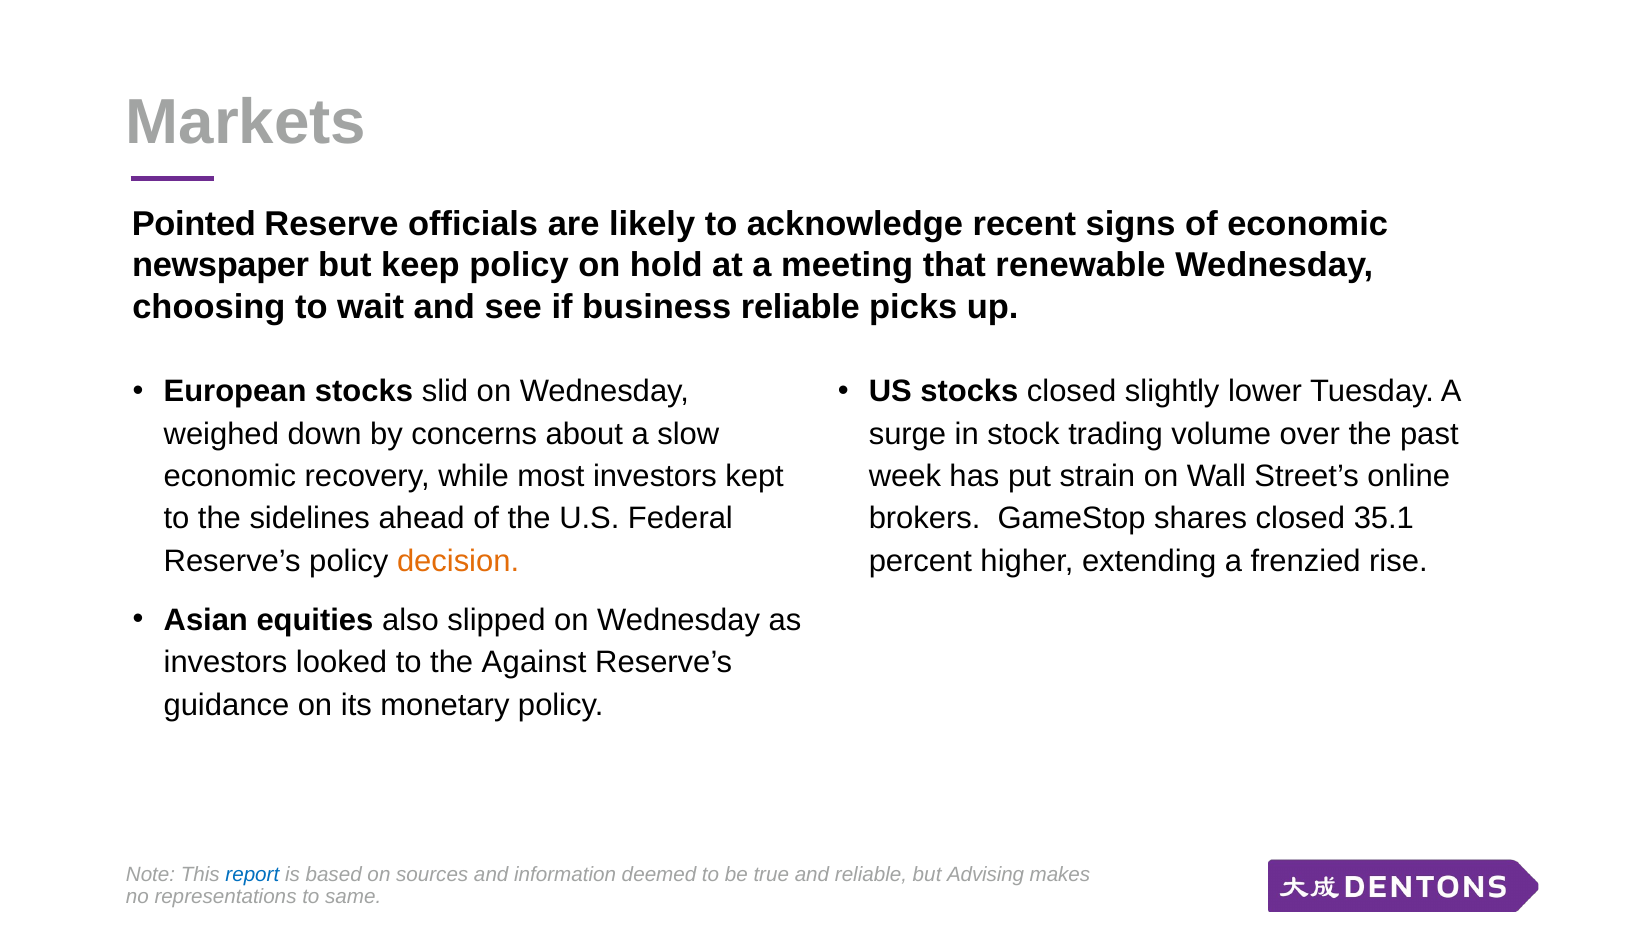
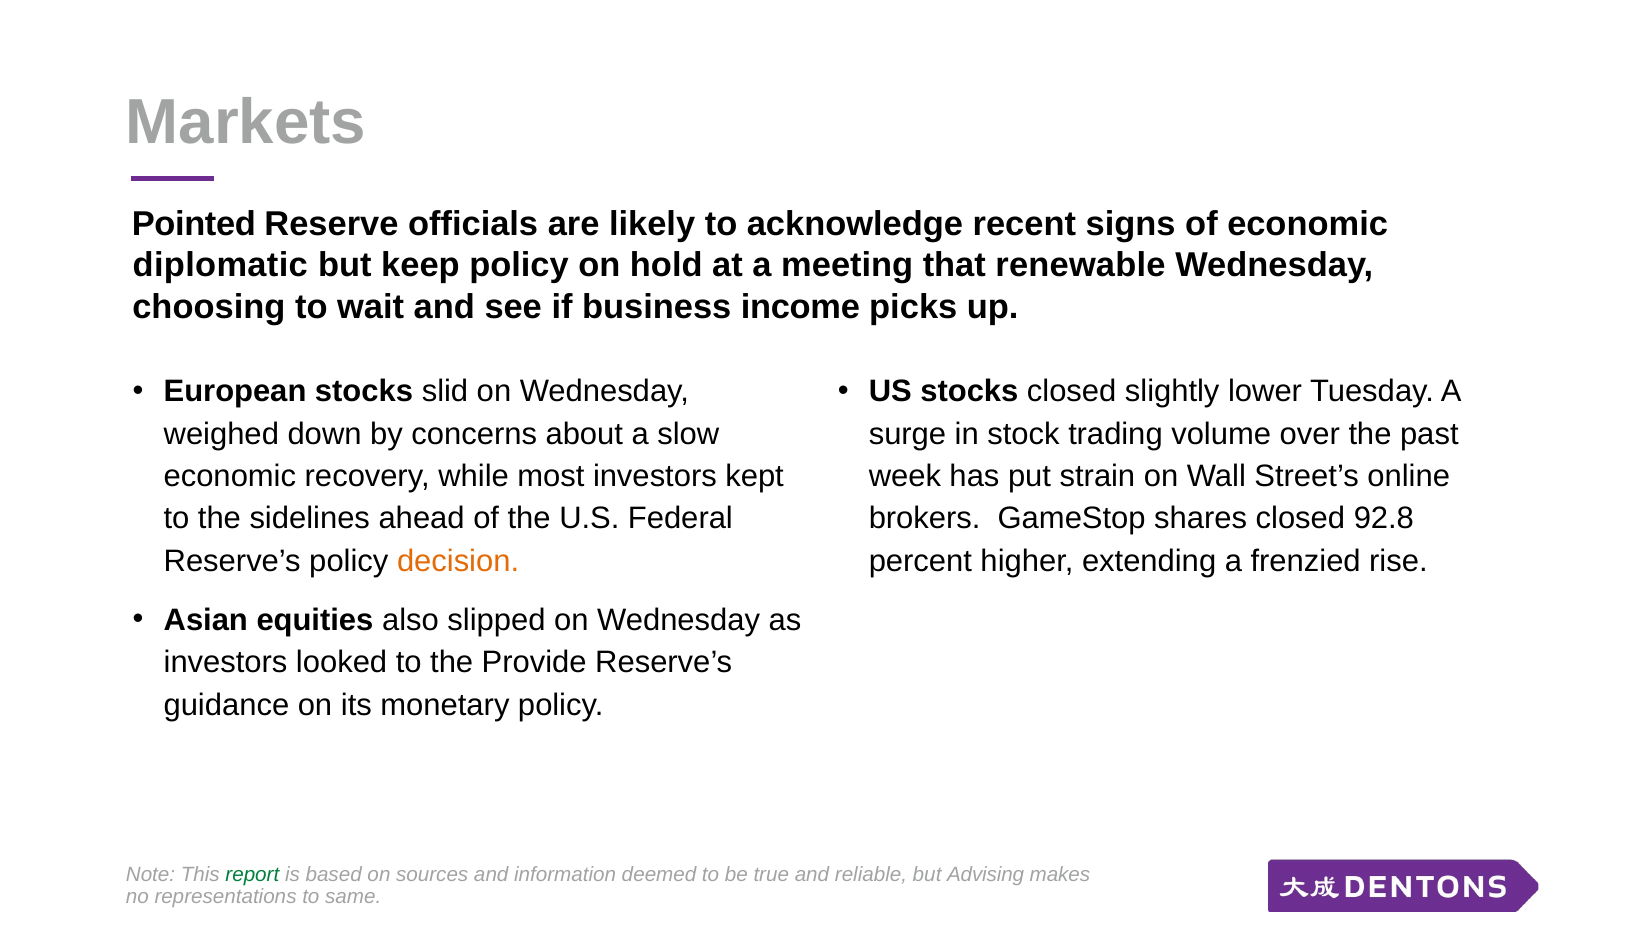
newspaper: newspaper -> diplomatic
business reliable: reliable -> income
35.1: 35.1 -> 92.8
Against: Against -> Provide
report colour: blue -> green
